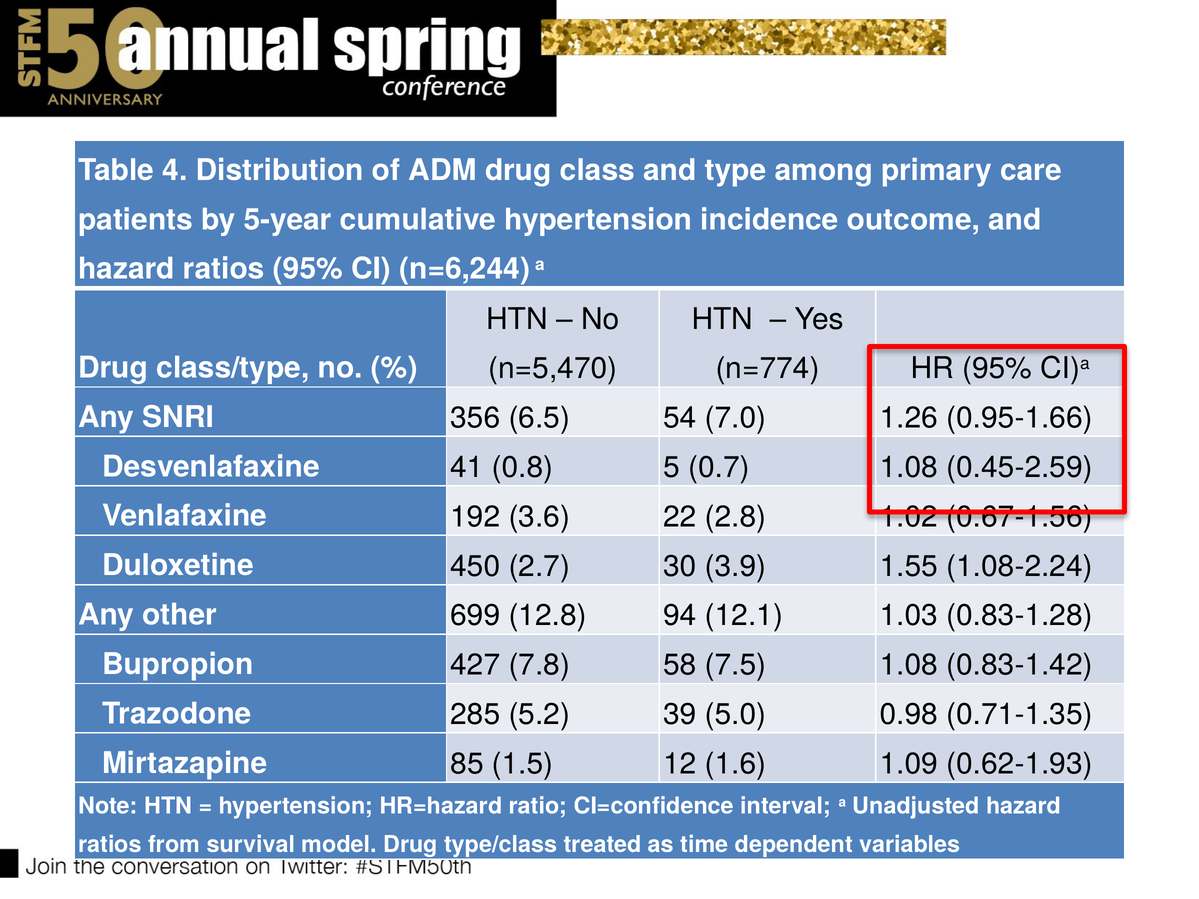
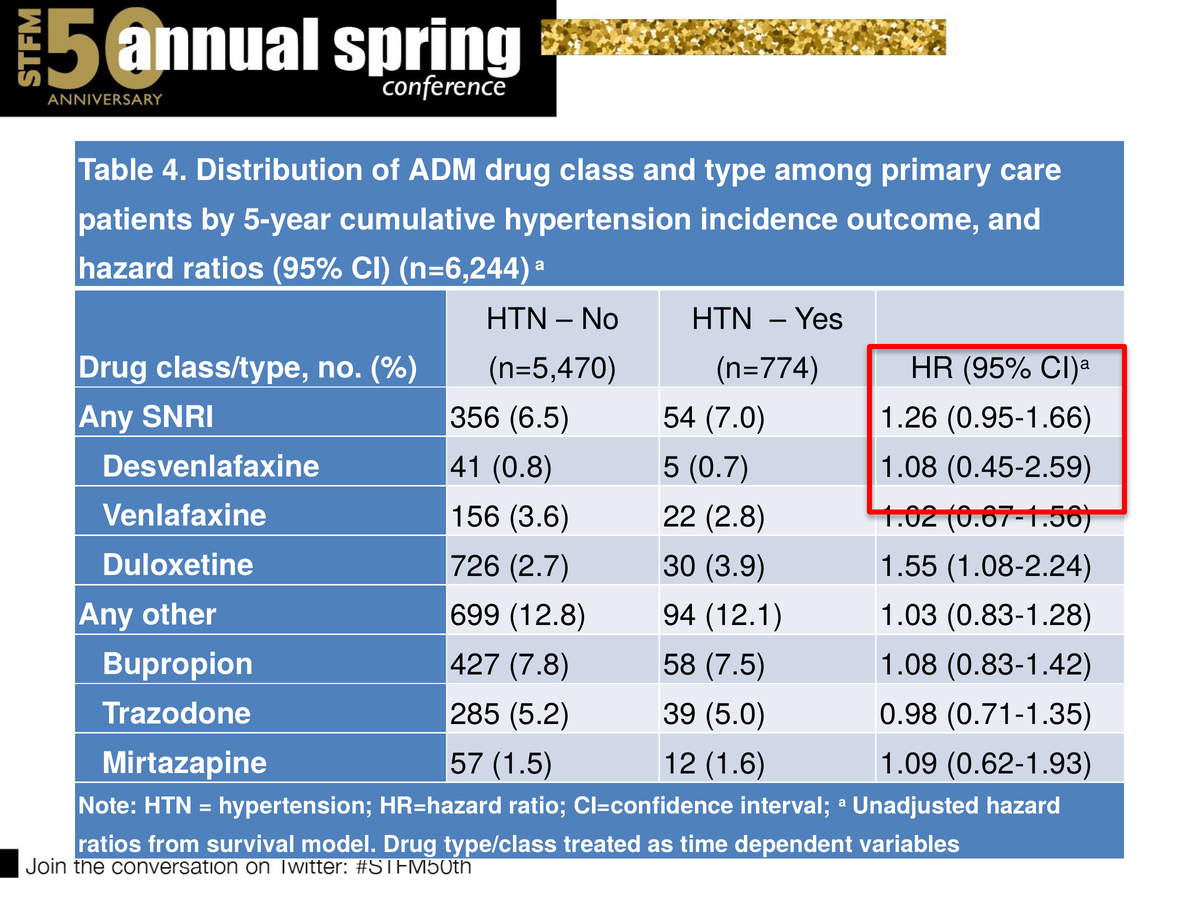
192: 192 -> 156
450: 450 -> 726
85: 85 -> 57
